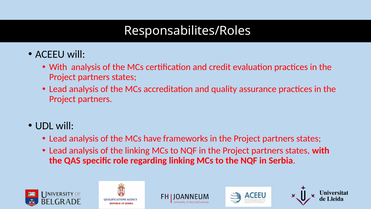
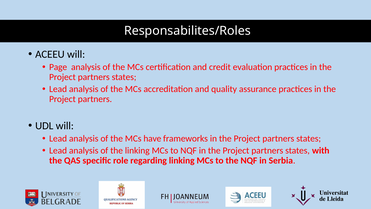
With at (58, 67): With -> Page
